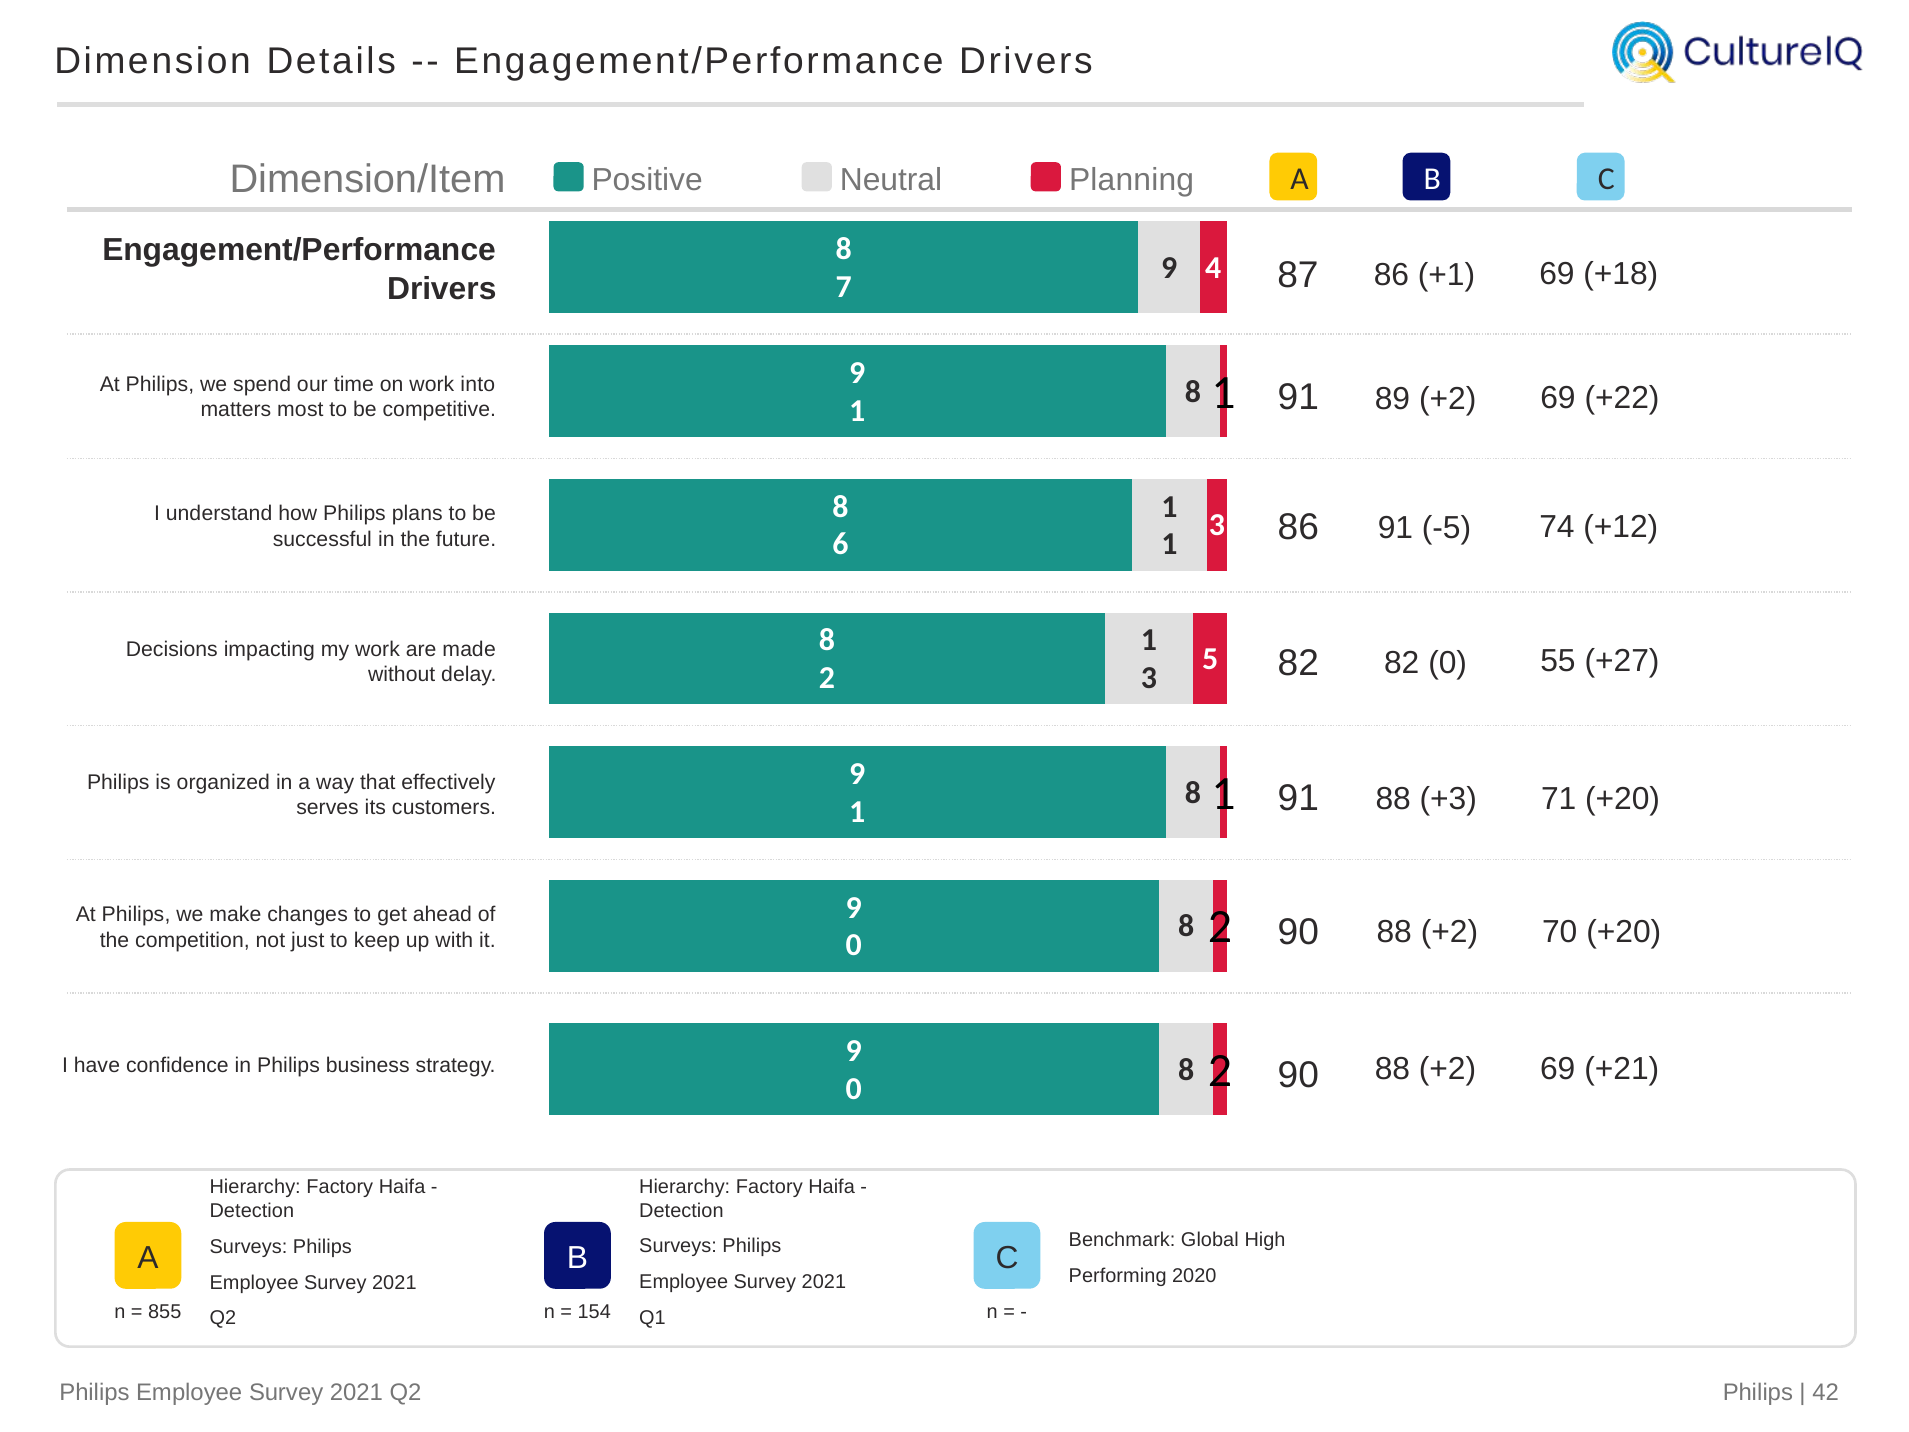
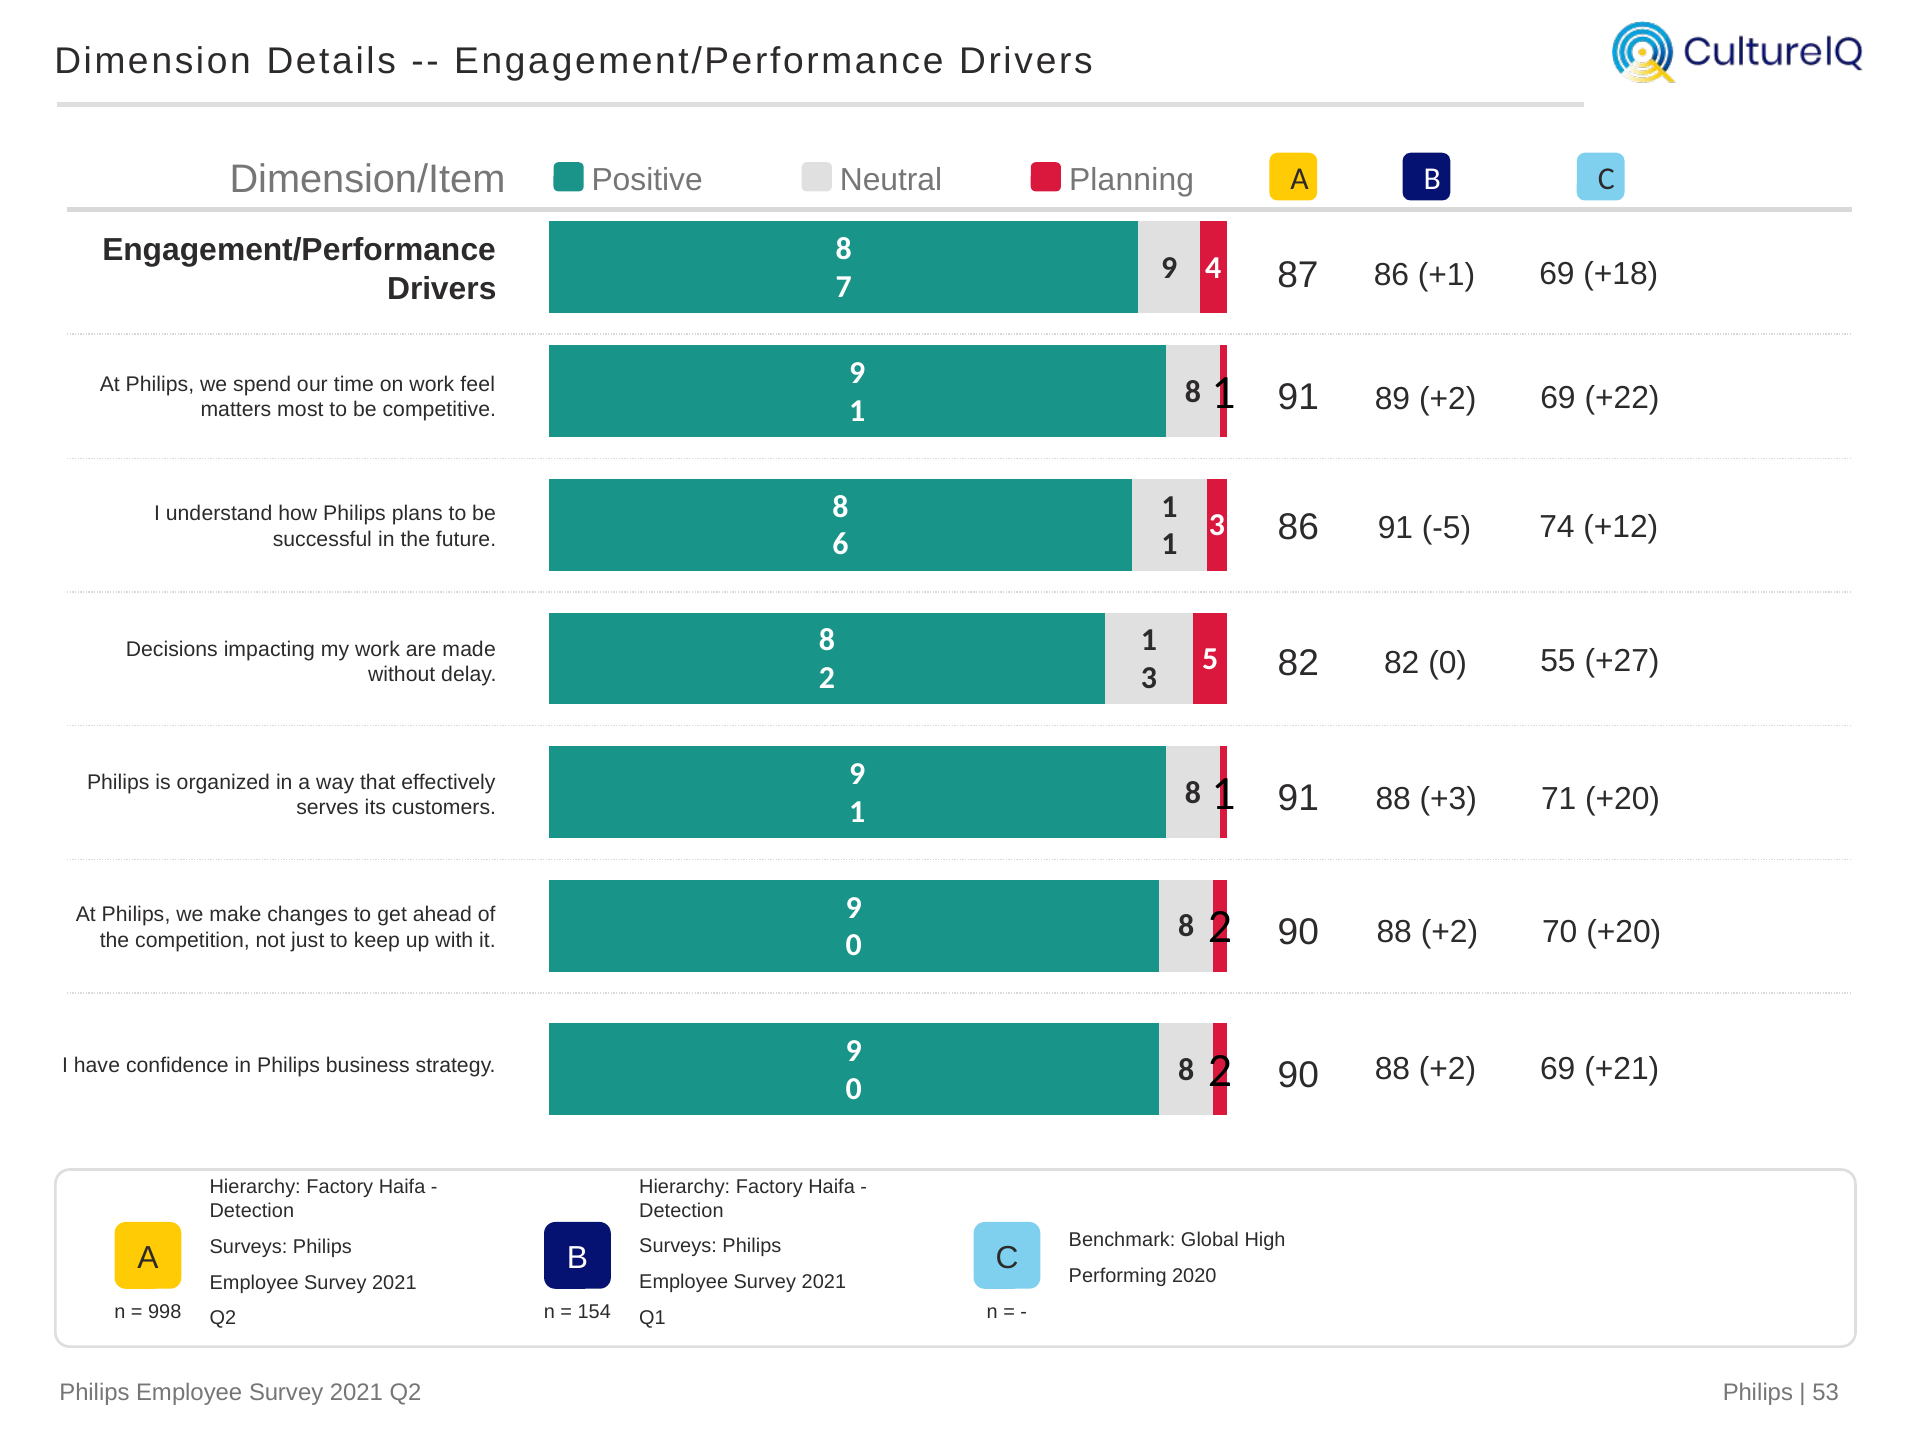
into: into -> feel
855: 855 -> 998
42: 42 -> 53
